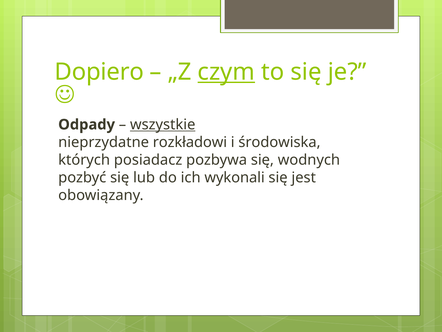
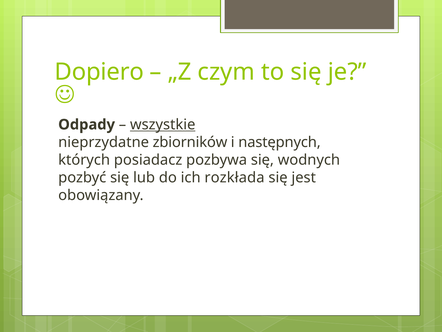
czym underline: present -> none
rozkładowi: rozkładowi -> zbiorników
środowiska: środowiska -> następnych
wykonali: wykonali -> rozkłada
